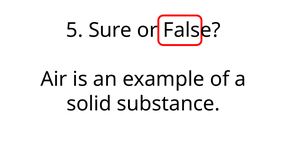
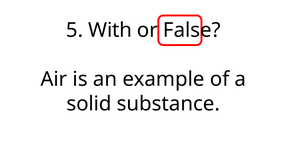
Sure: Sure -> With
